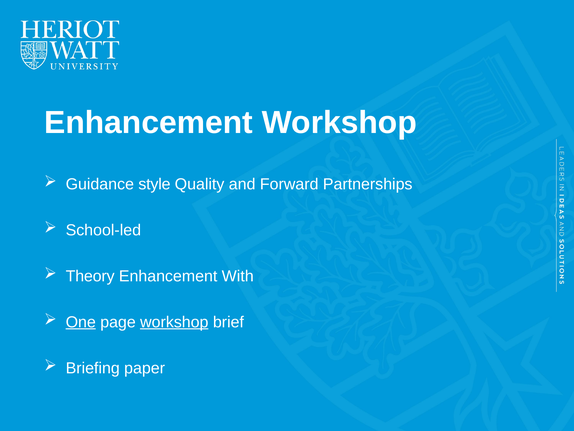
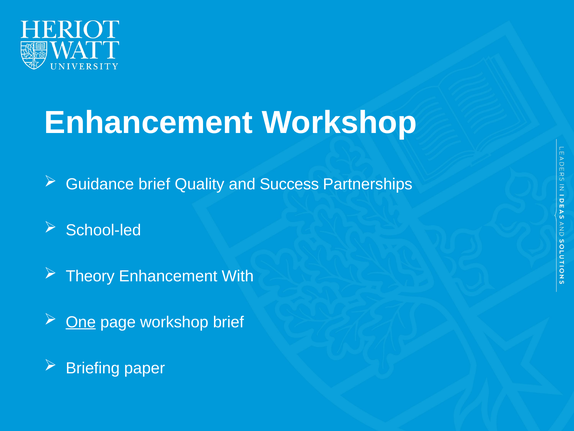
Guidance style: style -> brief
Forward: Forward -> Success
workshop at (174, 322) underline: present -> none
